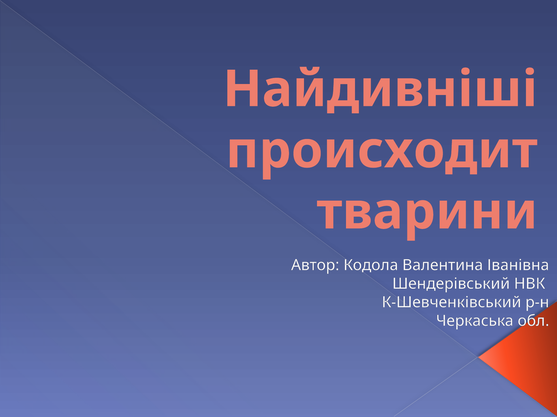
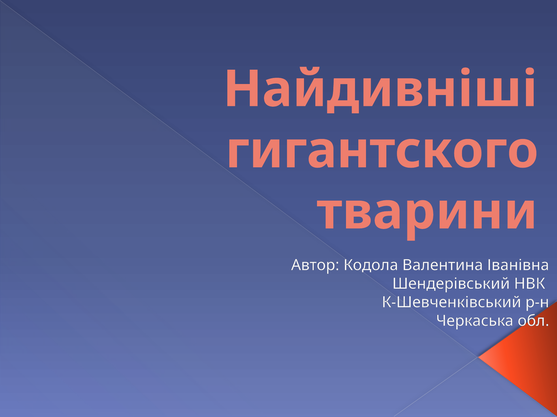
происходит: происходит -> гигантского
